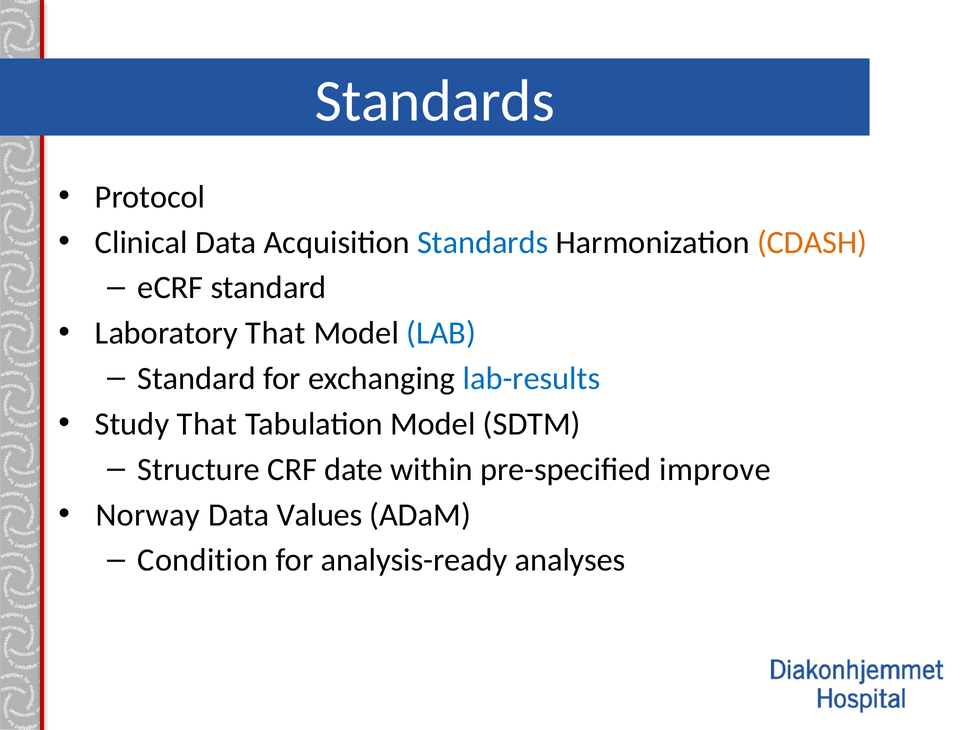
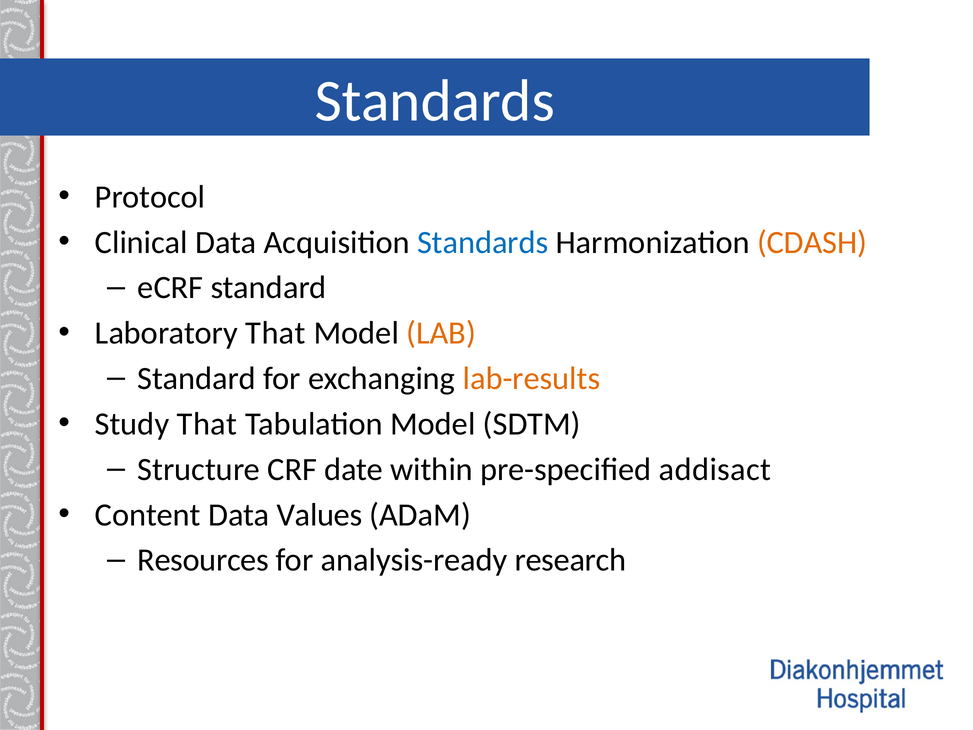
LAB colour: blue -> orange
lab-results colour: blue -> orange
improve: improve -> addisact
Norway: Norway -> Content
Condition: Condition -> Resources
analyses: analyses -> research
